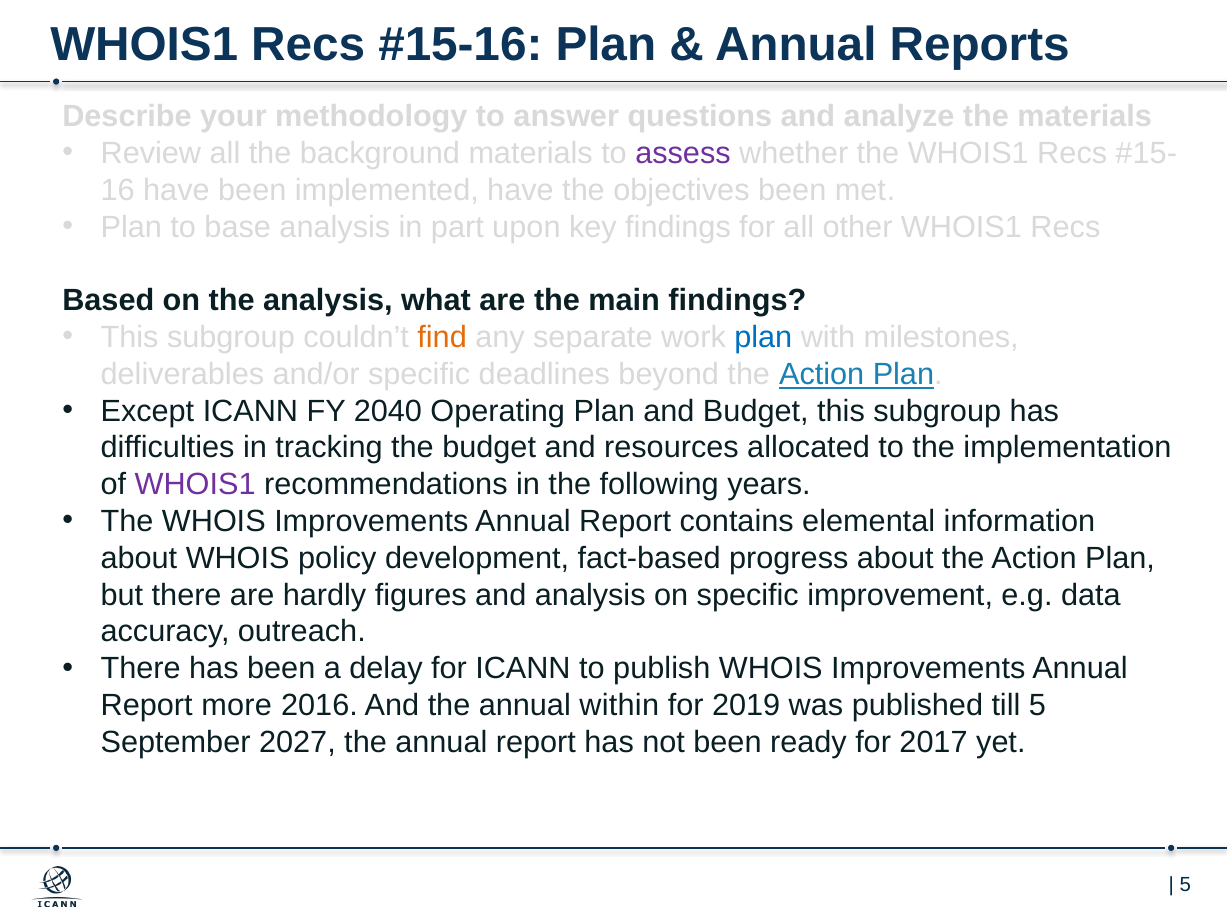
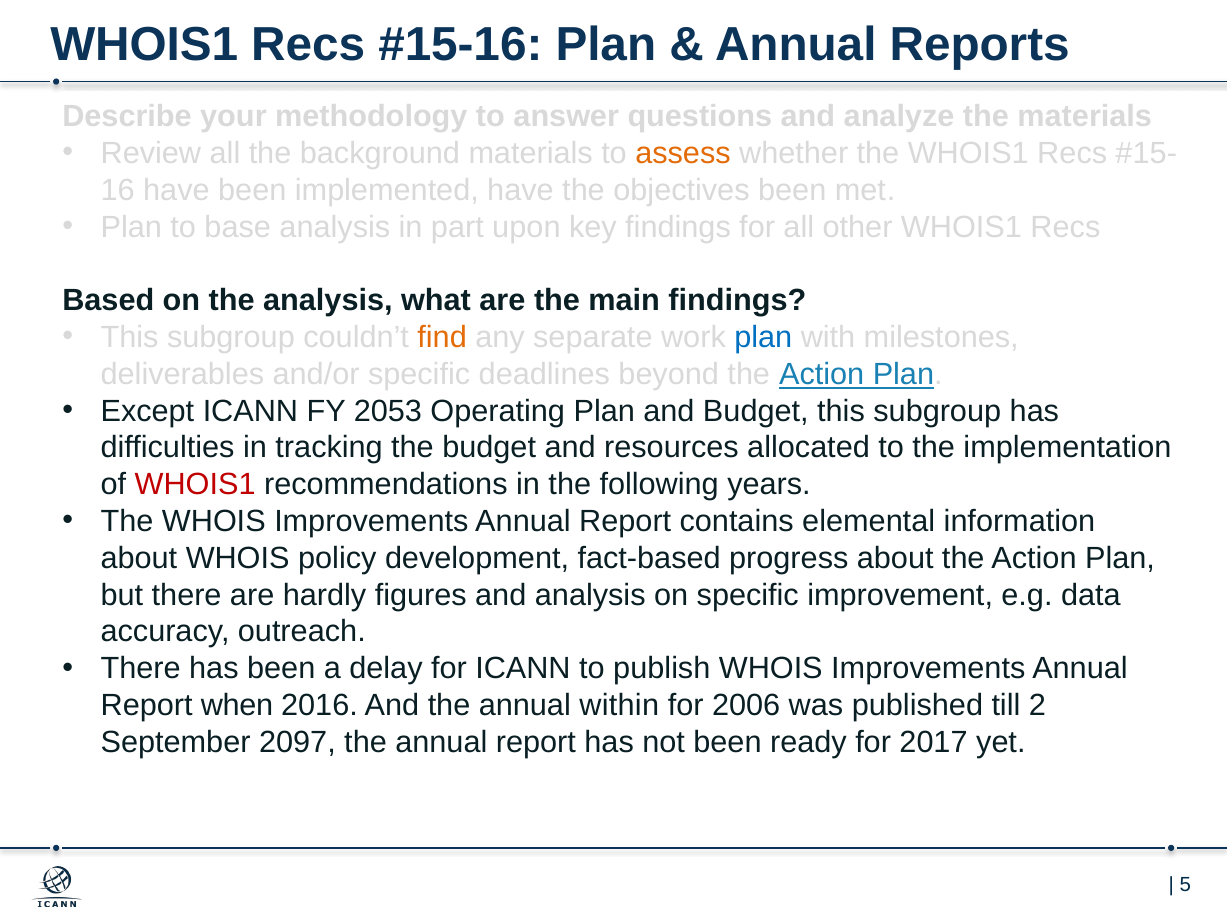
assess colour: purple -> orange
2040: 2040 -> 2053
WHOIS1 at (195, 485) colour: purple -> red
more: more -> when
2019: 2019 -> 2006
till 5: 5 -> 2
2027: 2027 -> 2097
